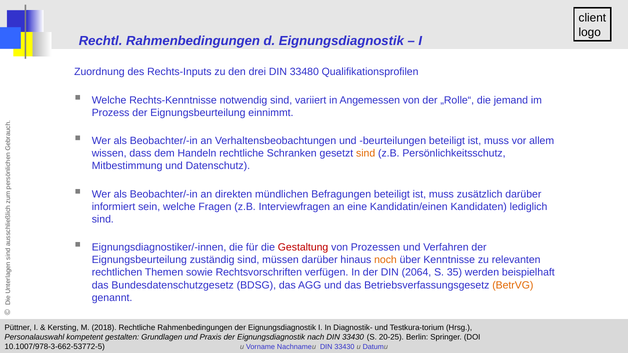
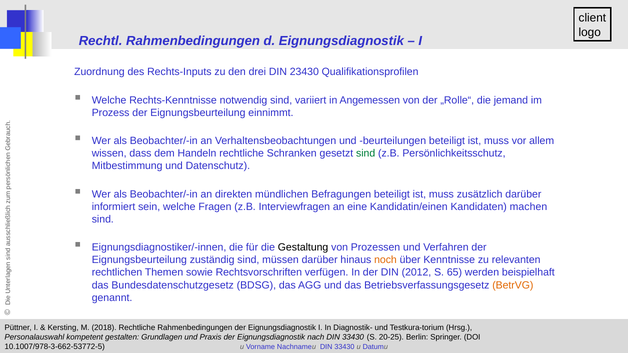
33480: 33480 -> 23430
sind at (366, 153) colour: orange -> green
lediglich: lediglich -> machen
Gestaltung colour: red -> black
2064: 2064 -> 2012
35: 35 -> 65
